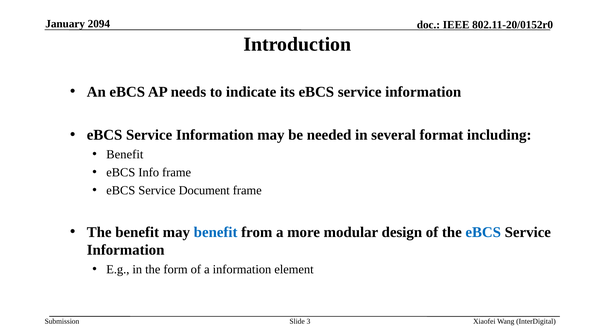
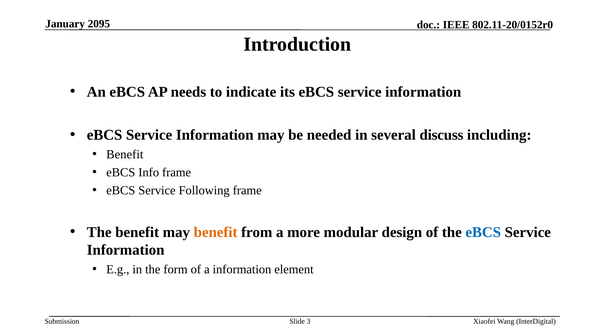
2094: 2094 -> 2095
format: format -> discuss
Document: Document -> Following
benefit at (216, 232) colour: blue -> orange
